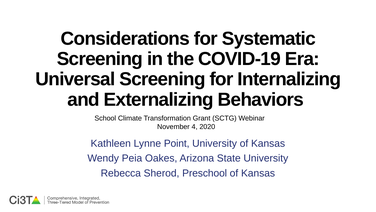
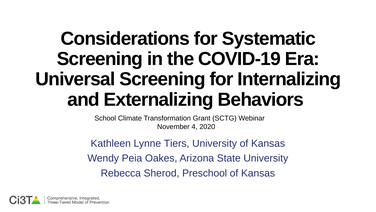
Point: Point -> Tiers
